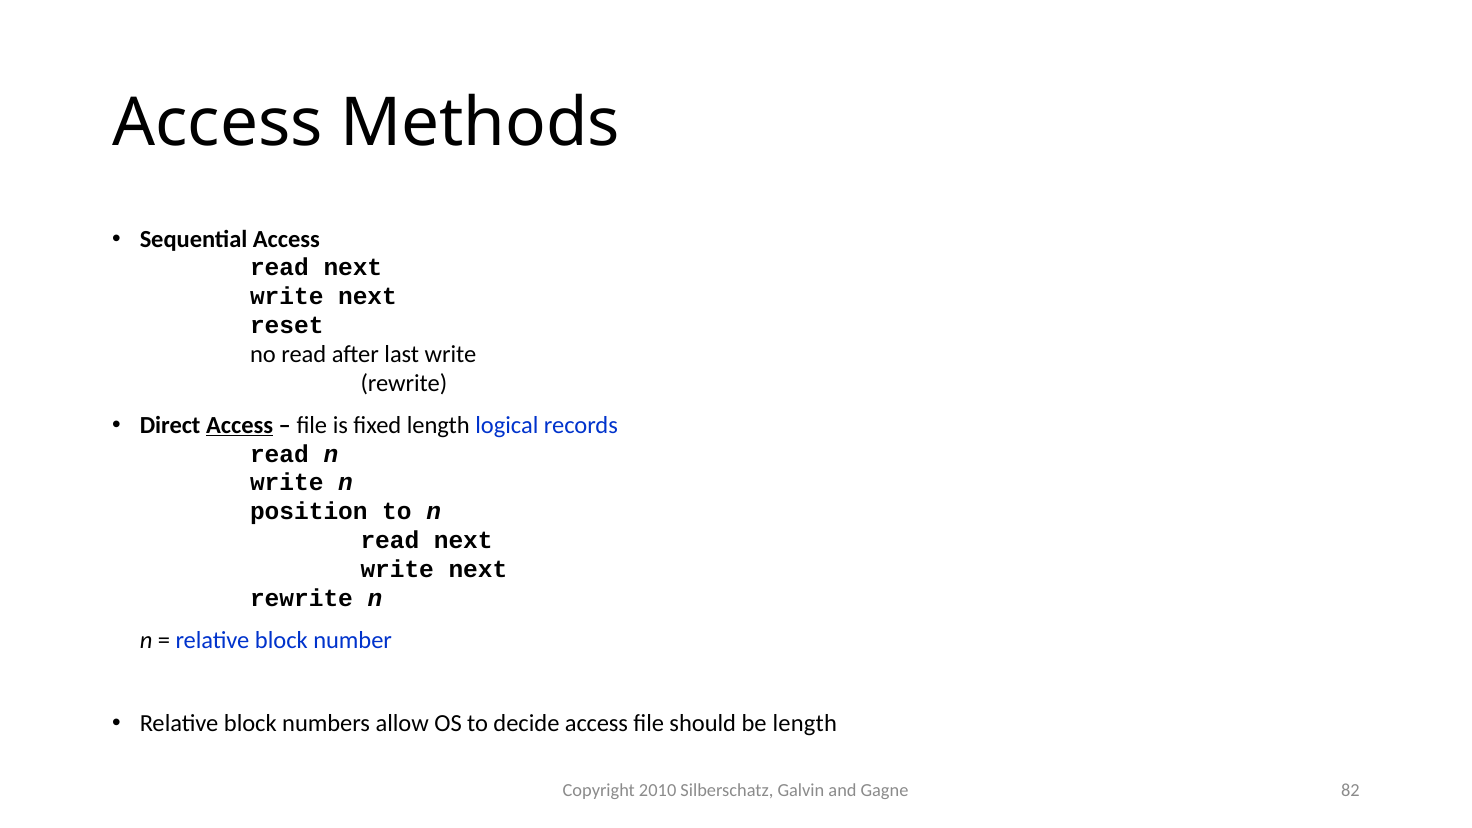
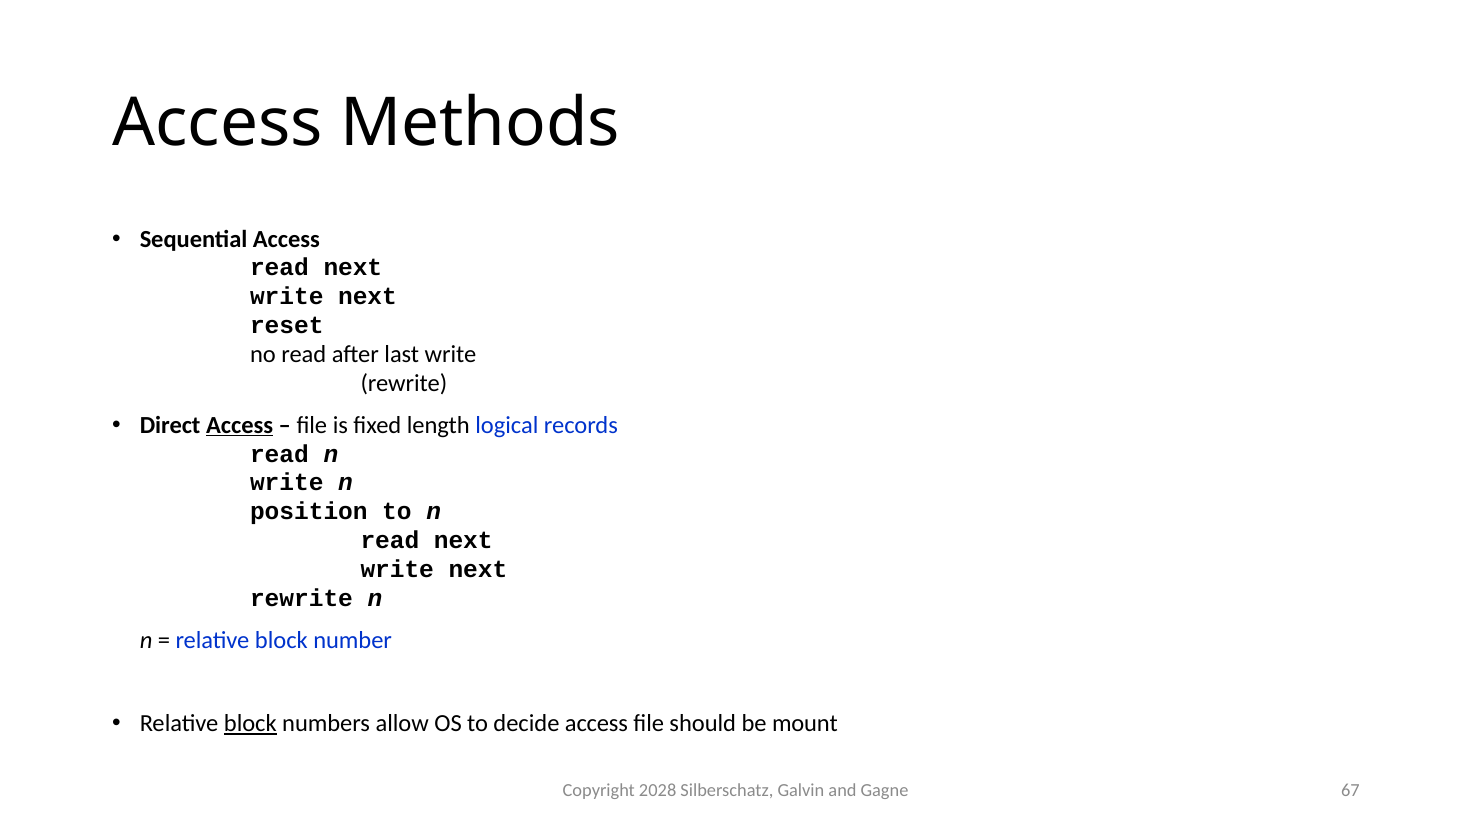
block at (250, 724) underline: none -> present
be length: length -> mount
2010: 2010 -> 2028
82: 82 -> 67
